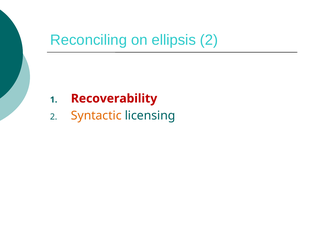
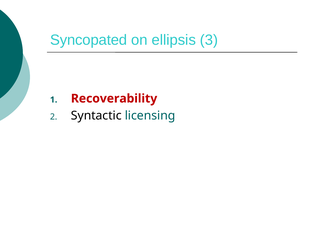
Reconciling: Reconciling -> Syncopated
ellipsis 2: 2 -> 3
Syntactic colour: orange -> black
